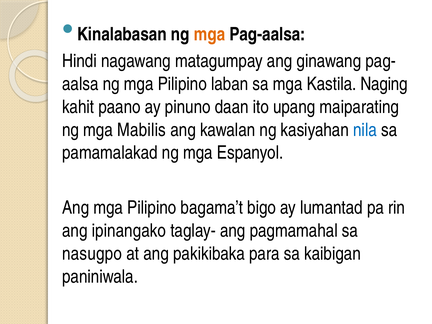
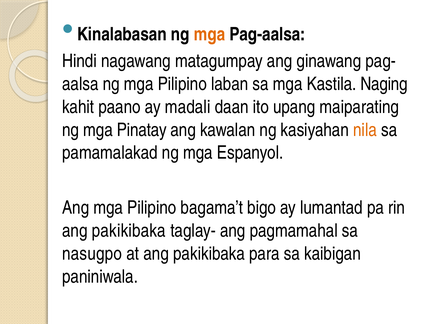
pinuno: pinuno -> madali
Mabilis: Mabilis -> Pinatay
nila colour: blue -> orange
ipinangako at (129, 231): ipinangako -> pakikibaka
